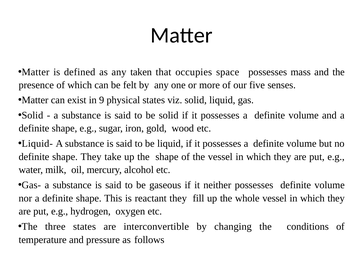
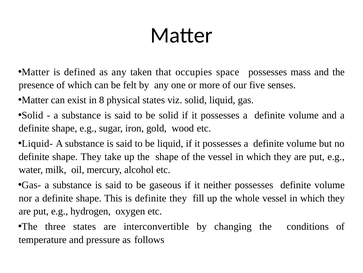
9: 9 -> 8
is reactant: reactant -> definite
